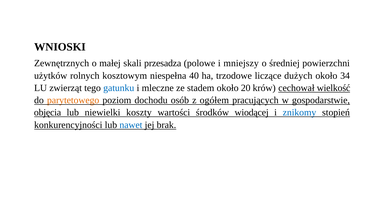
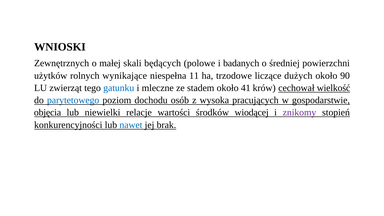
przesadza: przesadza -> będących
mniejszy: mniejszy -> badanych
kosztowym: kosztowym -> wynikające
40: 40 -> 11
34: 34 -> 90
20: 20 -> 41
parytetowego colour: orange -> blue
ogółem: ogółem -> wysoka
koszty: koszty -> relacje
znikomy colour: blue -> purple
